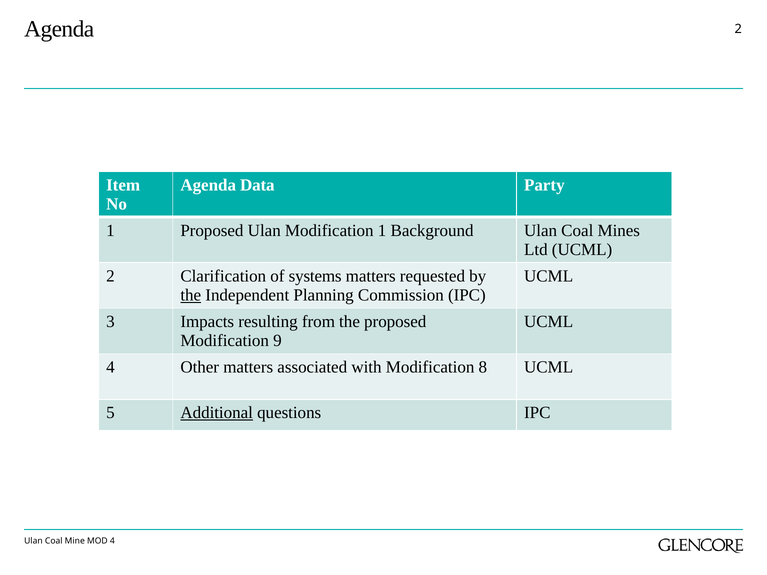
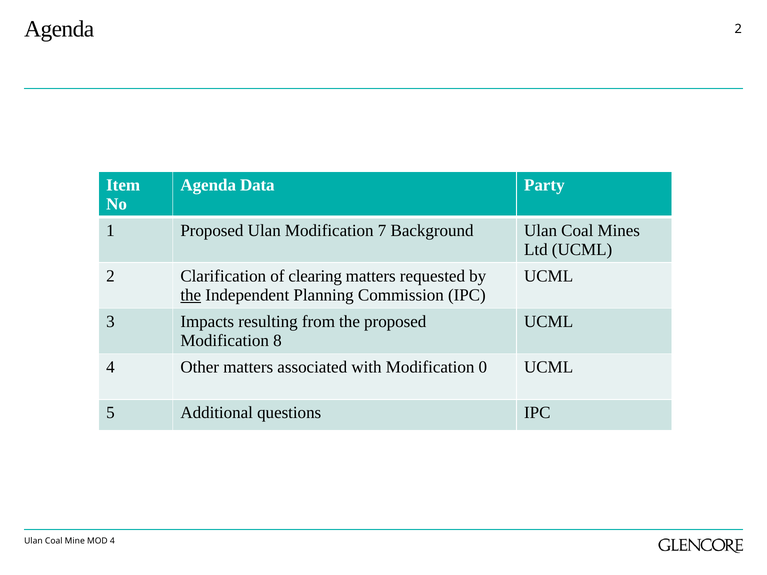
Modification 1: 1 -> 7
systems: systems -> clearing
9: 9 -> 8
8: 8 -> 0
Additional underline: present -> none
